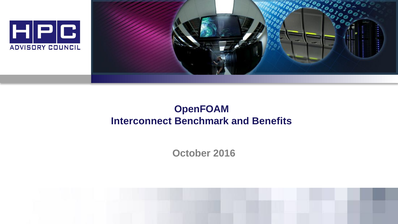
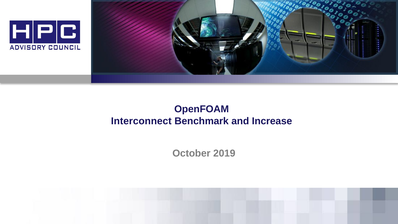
Benefits: Benefits -> Increase
2016: 2016 -> 2019
